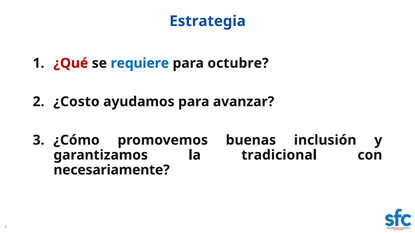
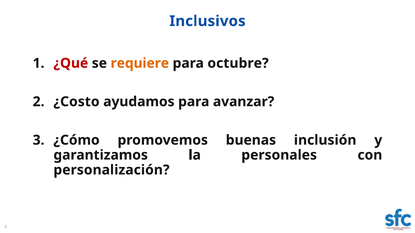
Estrategia: Estrategia -> Inclusivos
requiere colour: blue -> orange
tradicional: tradicional -> personales
necesariamente: necesariamente -> personalización
